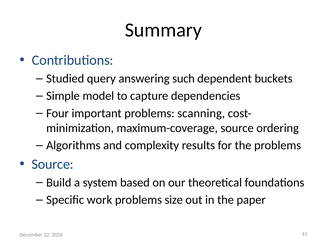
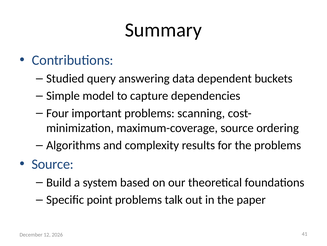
such: such -> data
work: work -> point
size: size -> talk
